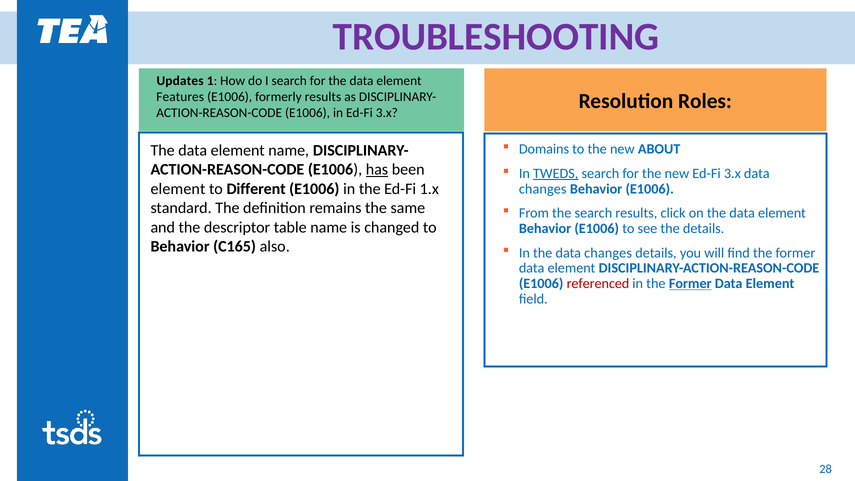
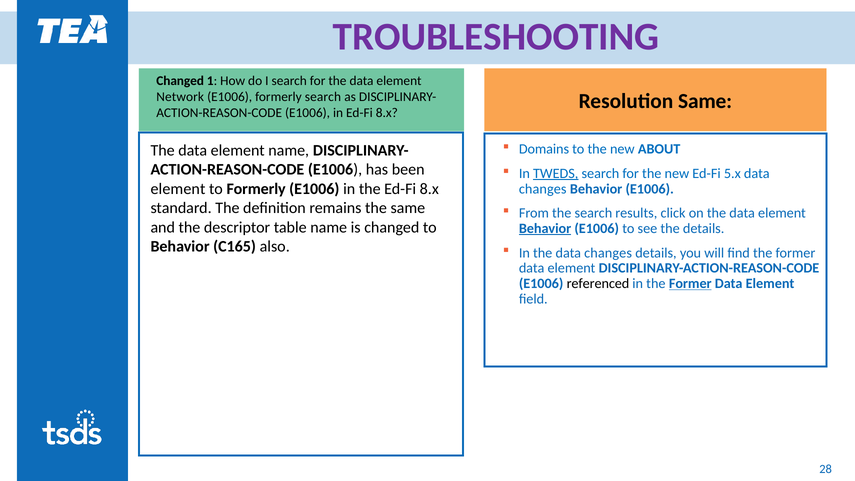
Updates at (180, 81): Updates -> Changed
Features: Features -> Network
formerly results: results -> search
in Ed-Fi 3.x: 3.x -> 8.x
Resolution Roles: Roles -> Same
has underline: present -> none
new Ed-Fi 3.x: 3.x -> 5.x
to Different: Different -> Formerly
the Ed-Fi 1.x: 1.x -> 8.x
Behavior at (545, 228) underline: none -> present
referenced colour: red -> black
